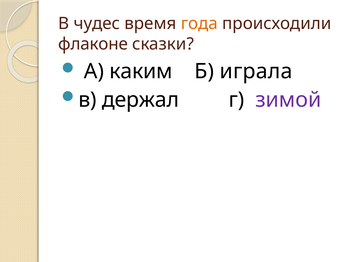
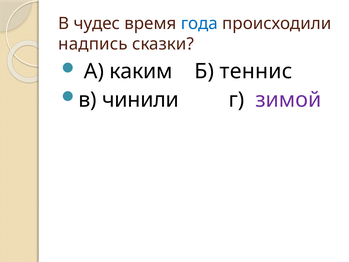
года colour: orange -> blue
флаконе: флаконе -> надпись
играла: играла -> теннис
держал: держал -> чинили
